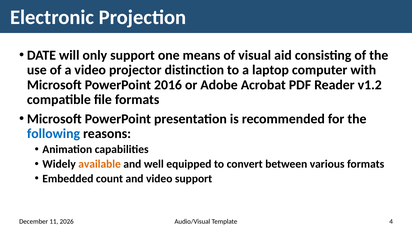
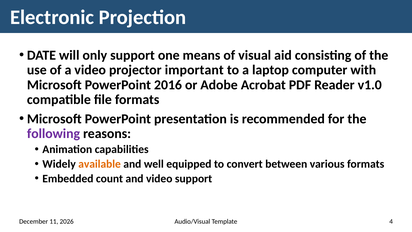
distinction: distinction -> important
v1.2: v1.2 -> v1.0
following colour: blue -> purple
